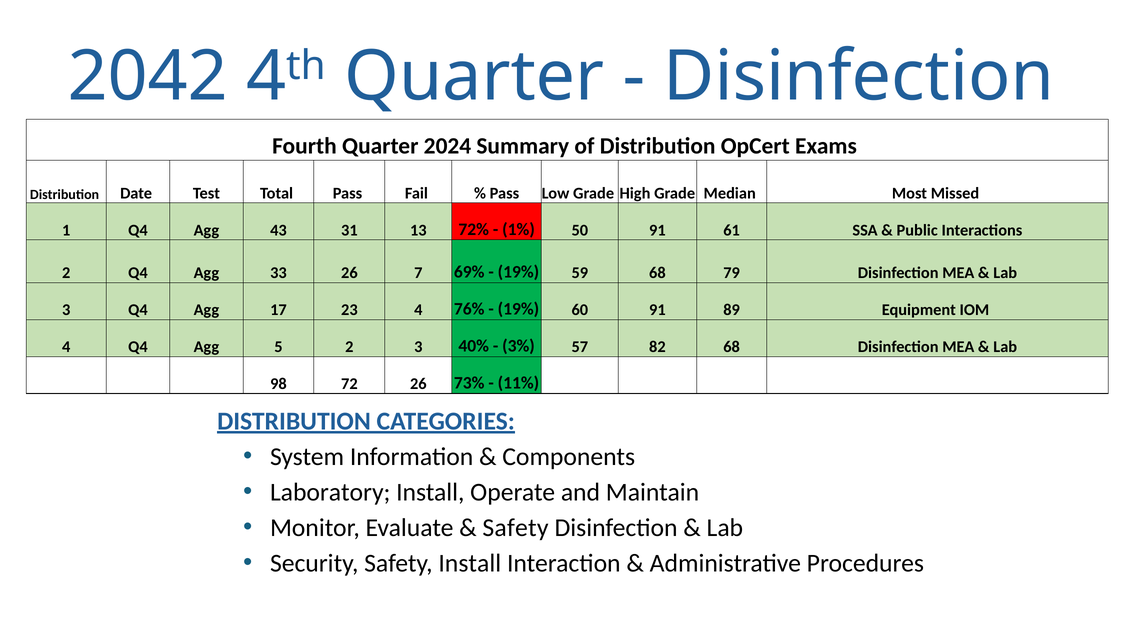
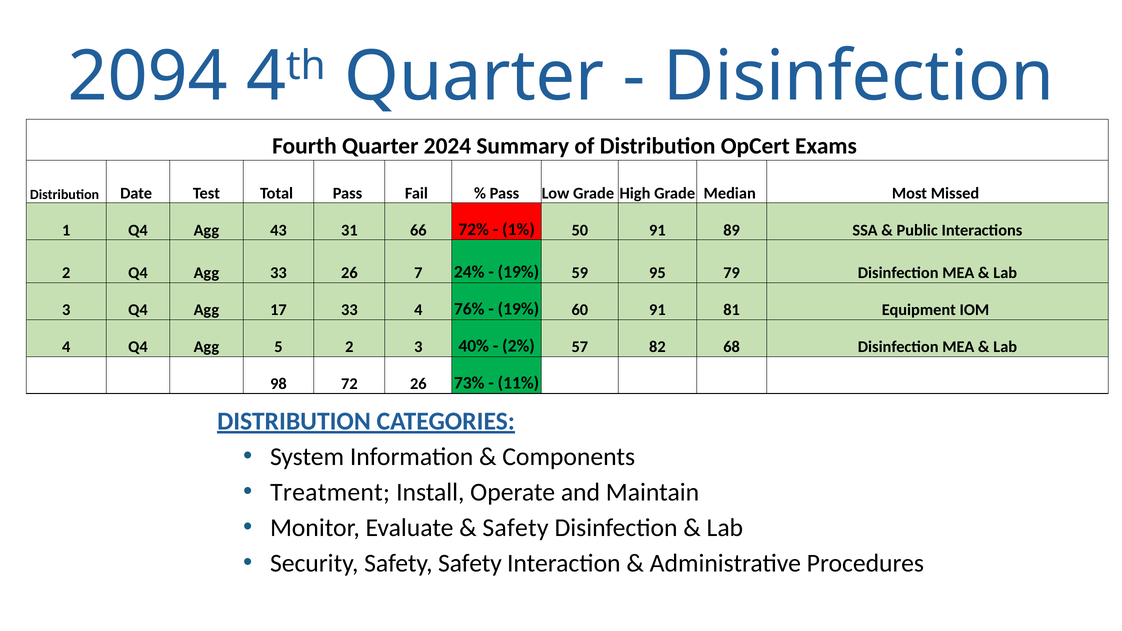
2042: 2042 -> 2094
13: 13 -> 66
61: 61 -> 89
69%: 69% -> 24%
59 68: 68 -> 95
17 23: 23 -> 33
89: 89 -> 81
3%: 3% -> 2%
Laboratory: Laboratory -> Treatment
Safety Install: Install -> Safety
